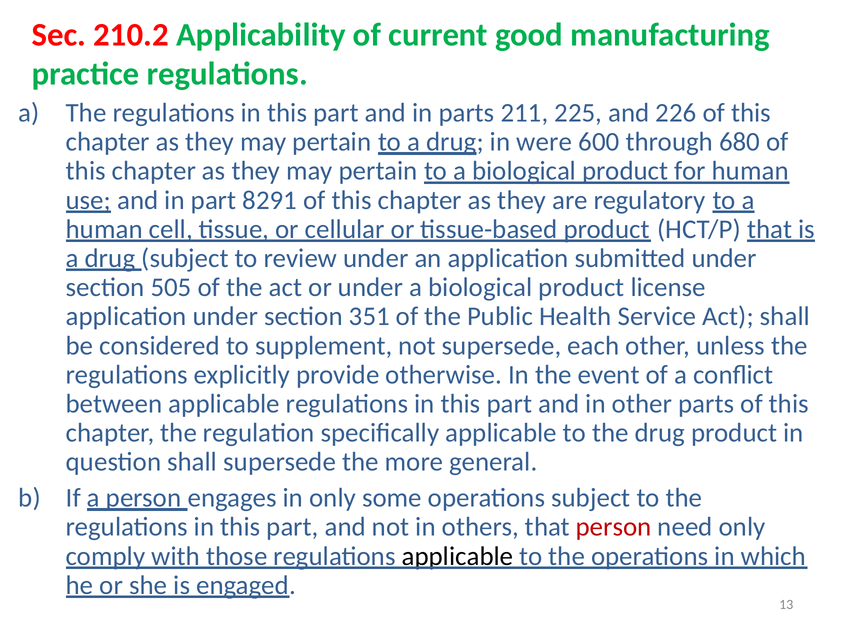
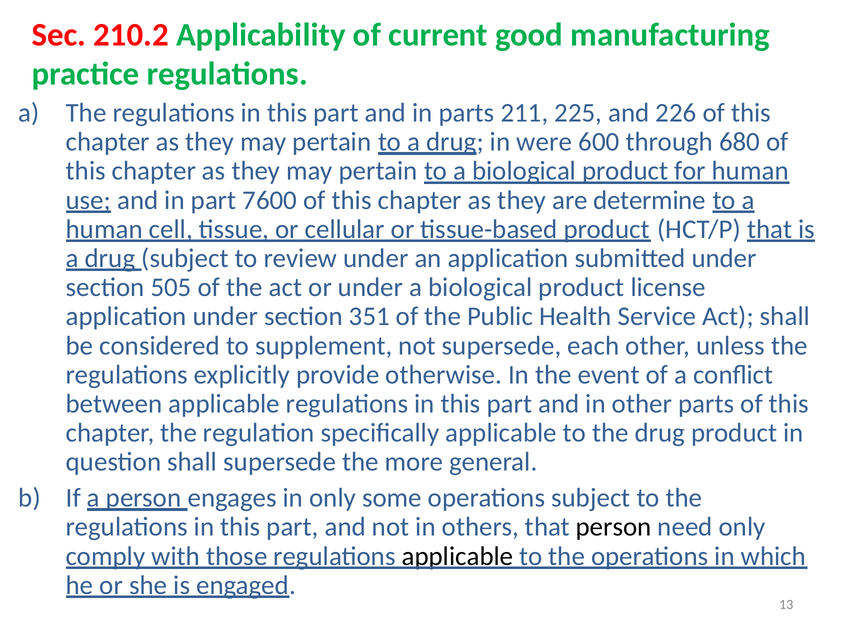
8291: 8291 -> 7600
regulatory: regulatory -> determine
person at (614, 527) colour: red -> black
